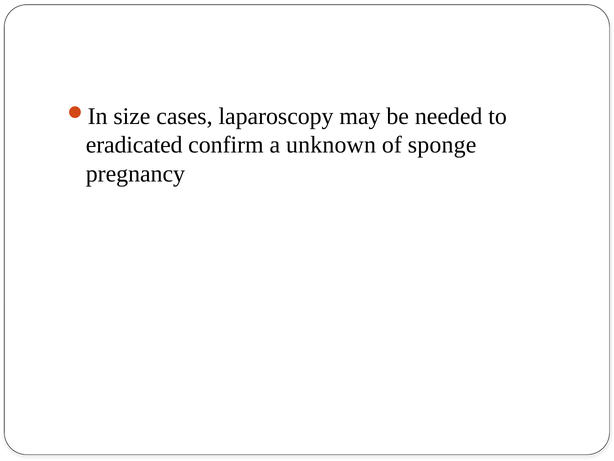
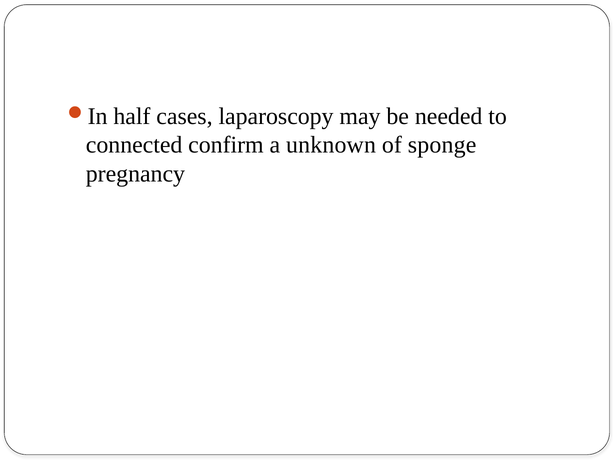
size: size -> half
eradicated: eradicated -> connected
